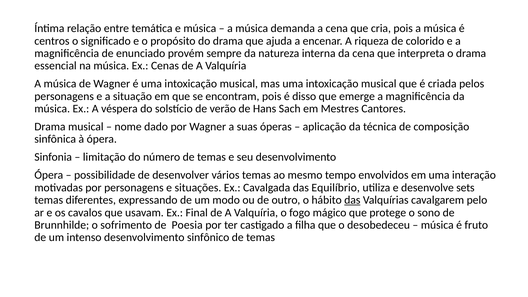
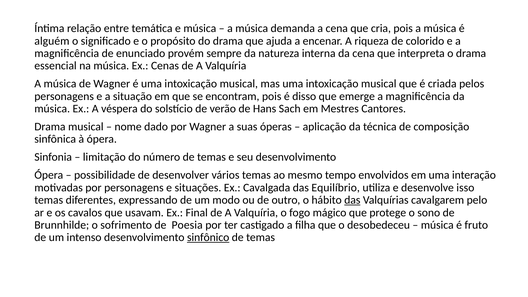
centros: centros -> alguém
sets: sets -> isso
sinfônico underline: none -> present
